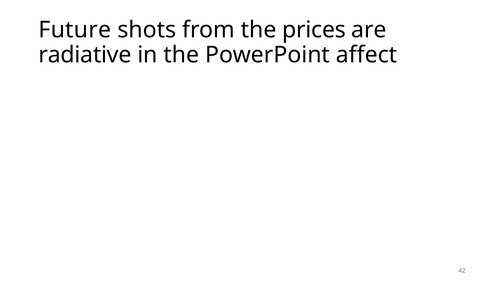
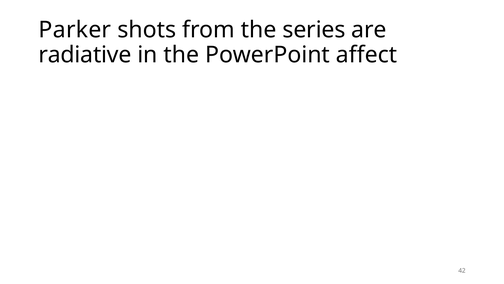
Future: Future -> Parker
prices: prices -> series
